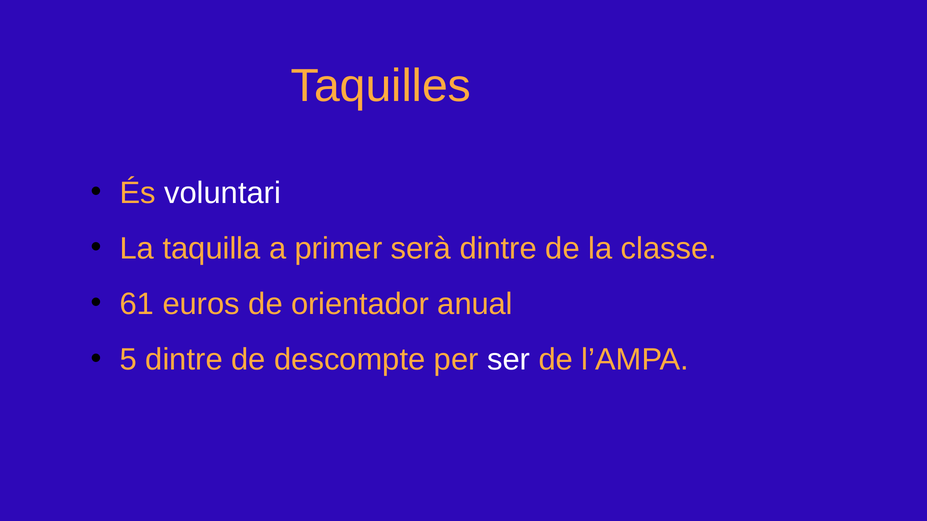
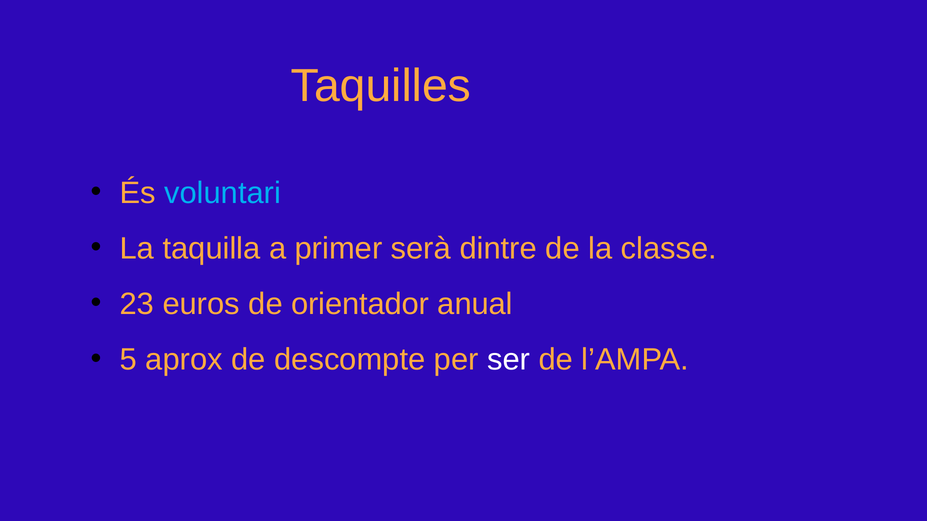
voluntari colour: white -> light blue
61: 61 -> 23
5 dintre: dintre -> aprox
